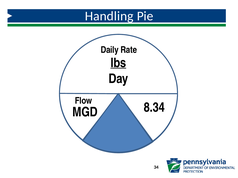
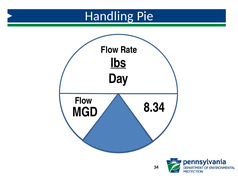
Daily at (110, 50): Daily -> Flow
